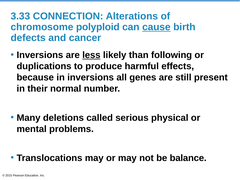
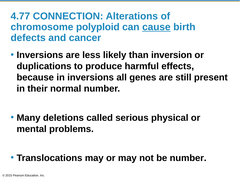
3.33: 3.33 -> 4.77
less underline: present -> none
following: following -> inversion
be balance: balance -> number
